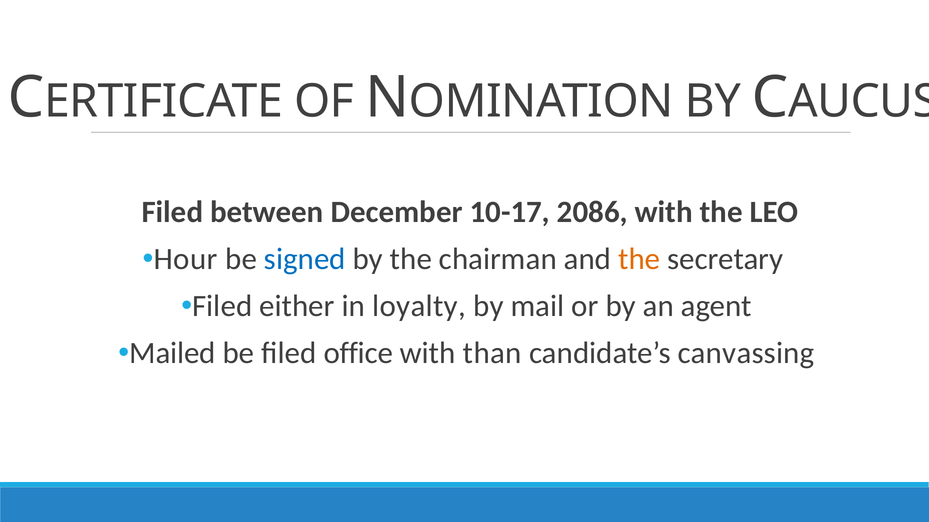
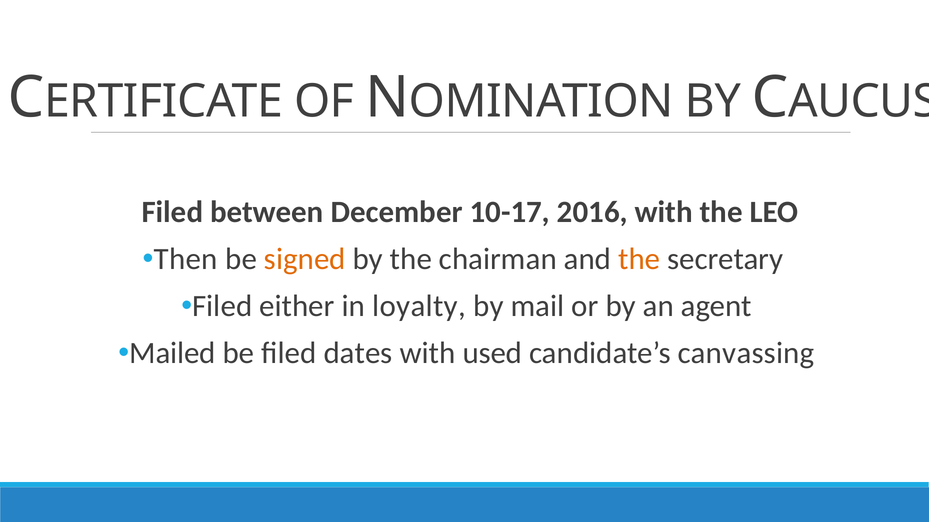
2086: 2086 -> 2016
Hour: Hour -> Then
signed colour: blue -> orange
office: office -> dates
than: than -> used
